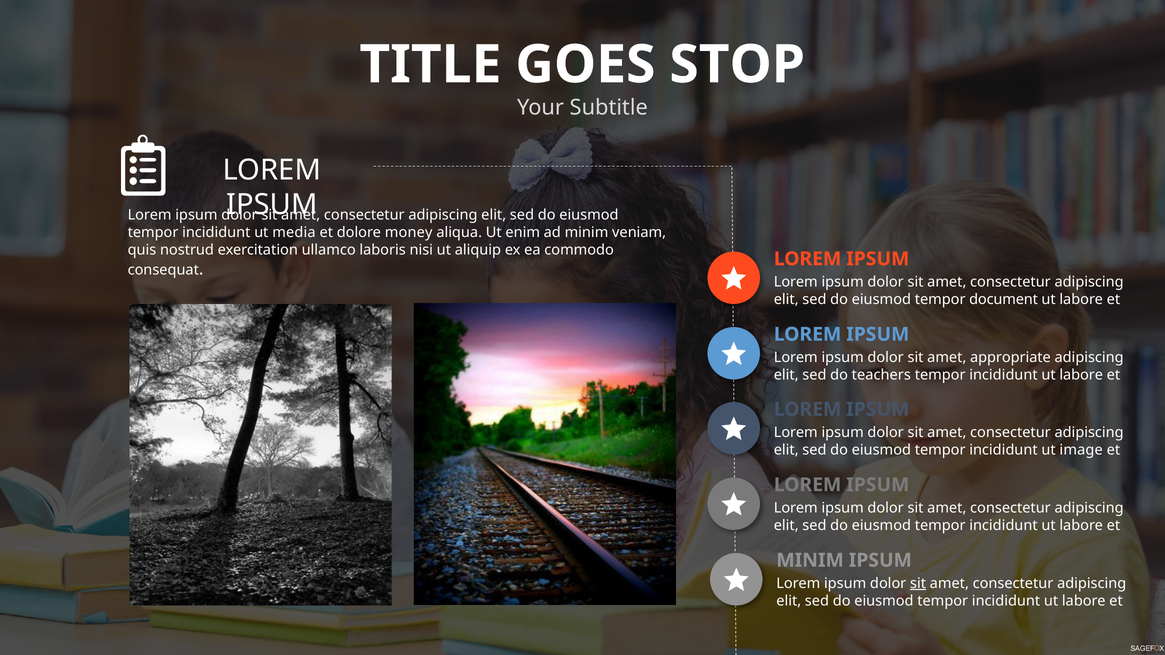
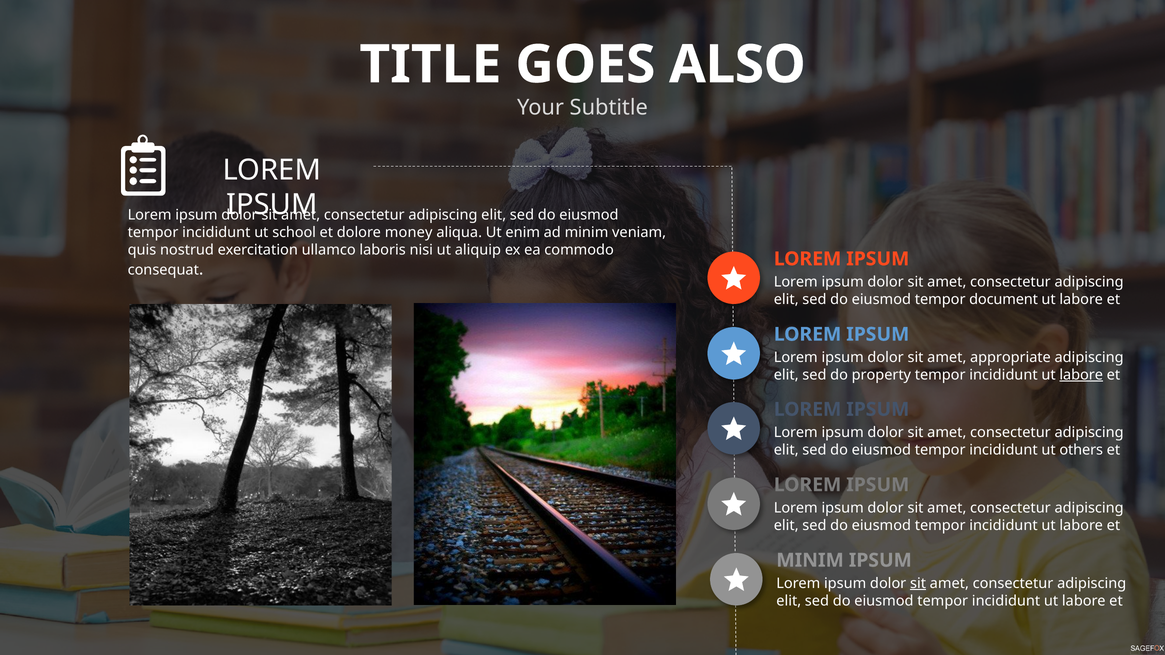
STOP: STOP -> ALSO
media: media -> school
teachers: teachers -> property
labore at (1081, 375) underline: none -> present
image: image -> others
